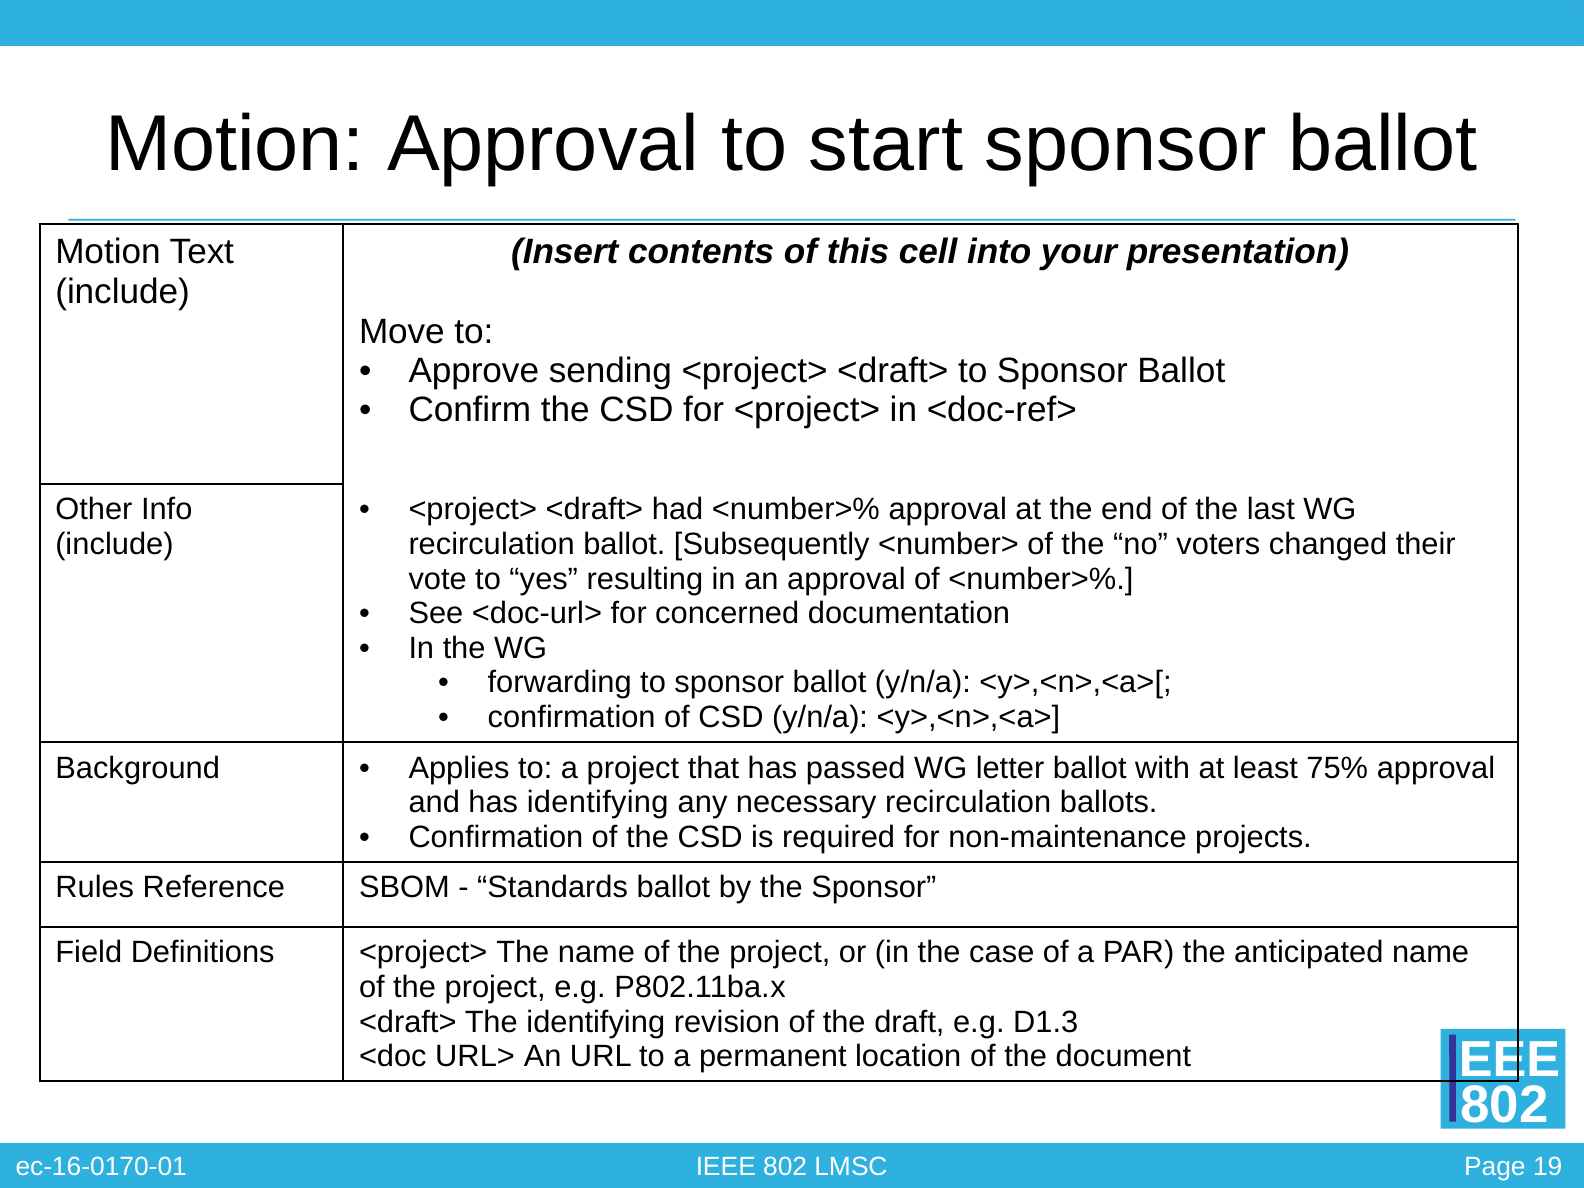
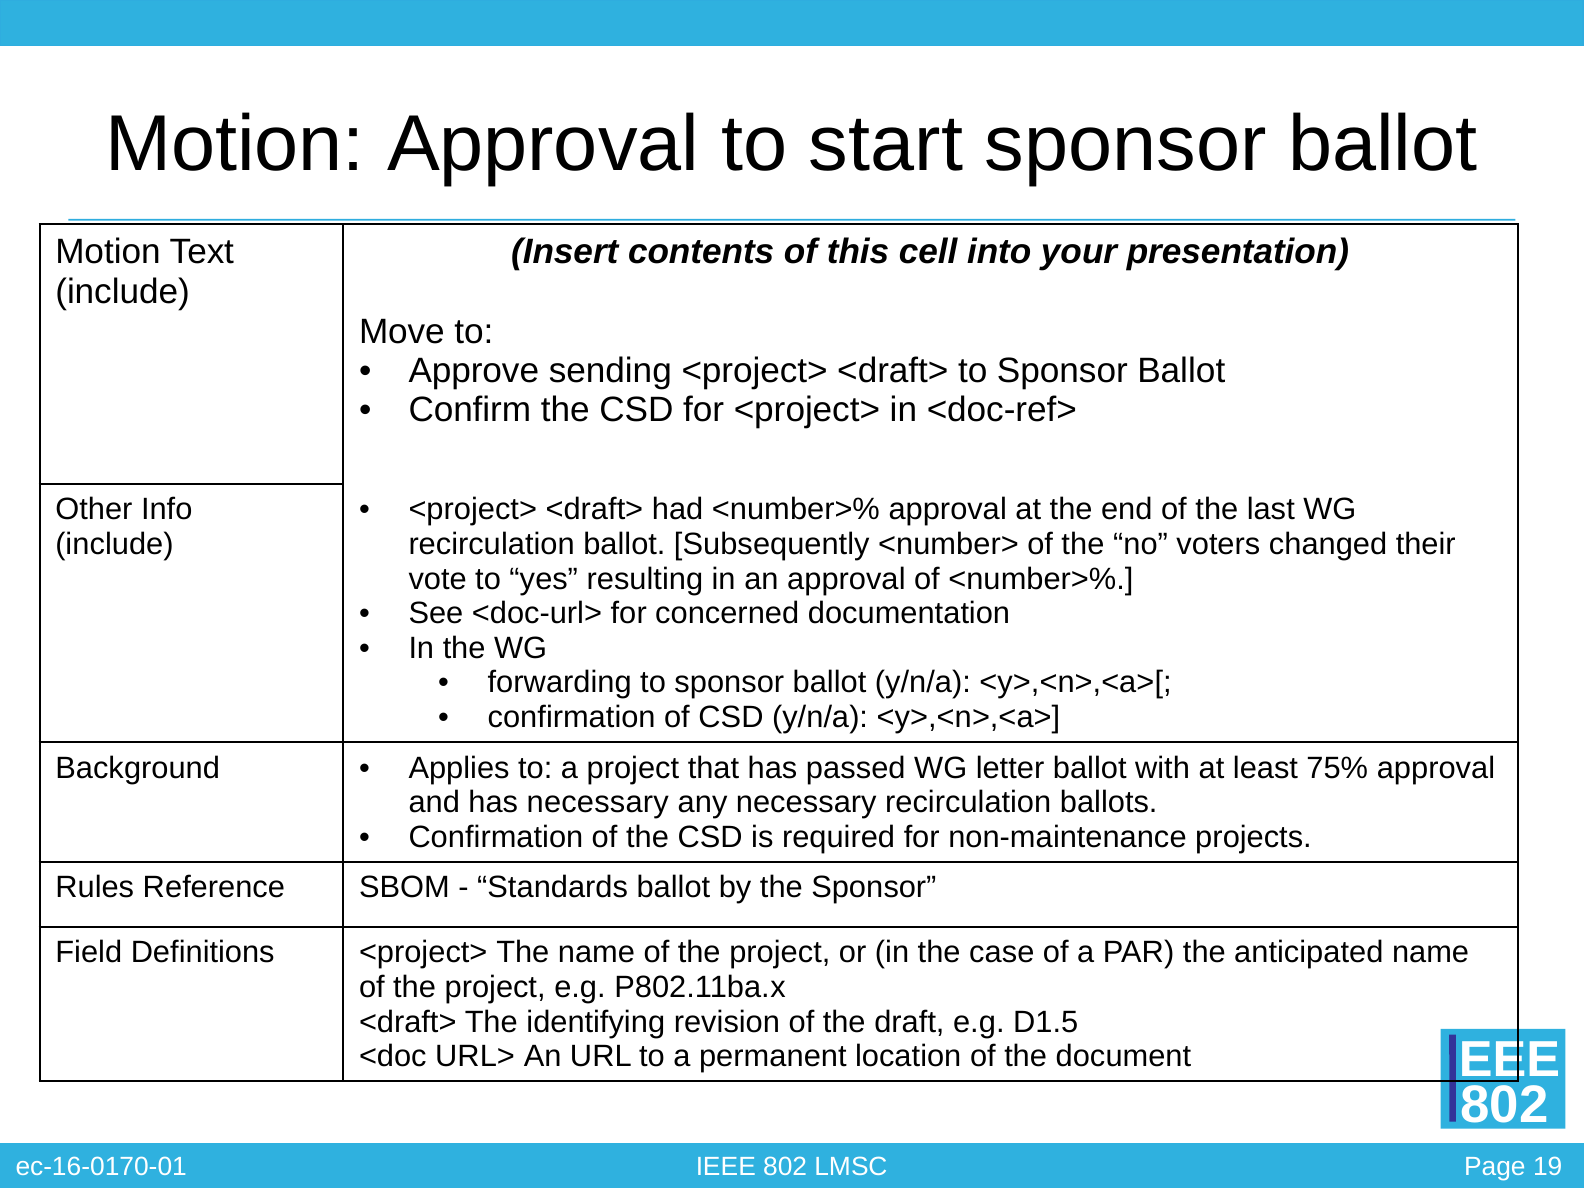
has identifying: identifying -> necessary
D1.3: D1.3 -> D1.5
